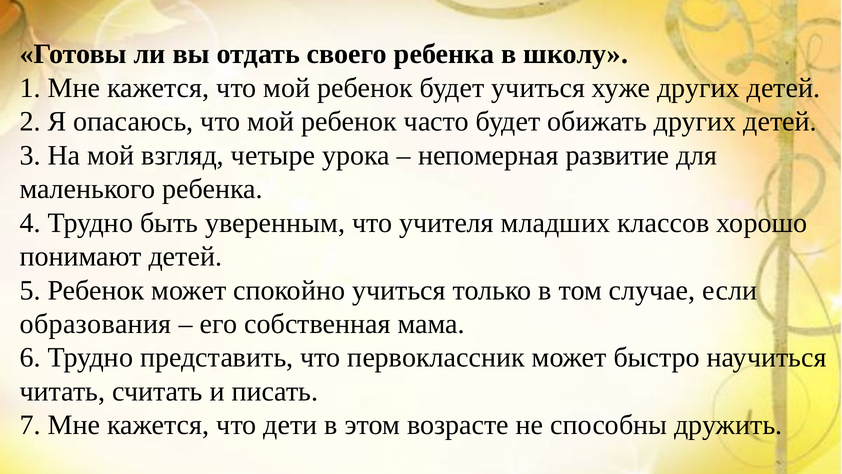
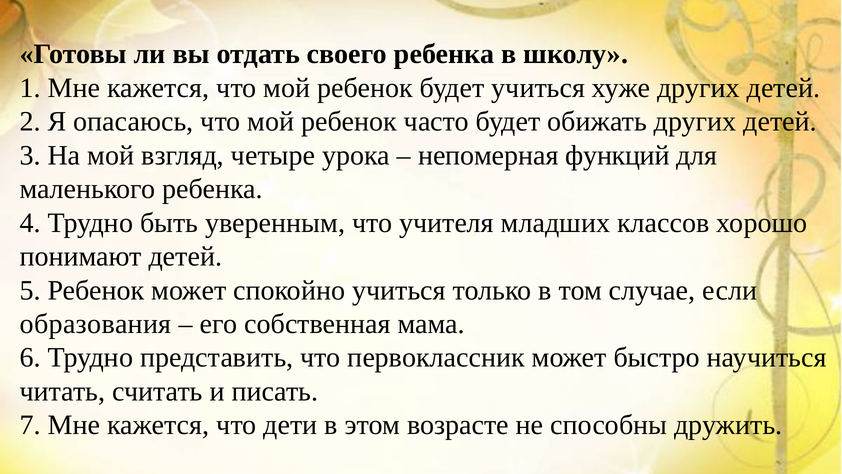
развитие: развитие -> функций
